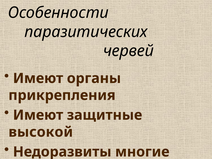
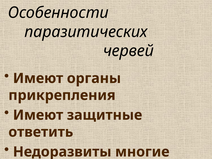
высокой at (41, 132): высокой -> ответить
